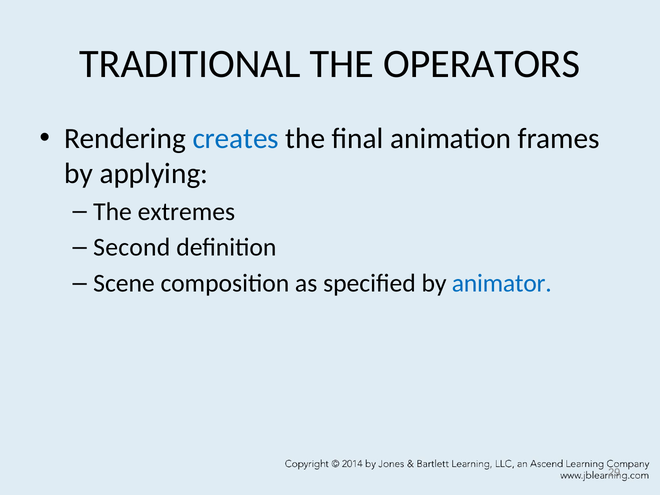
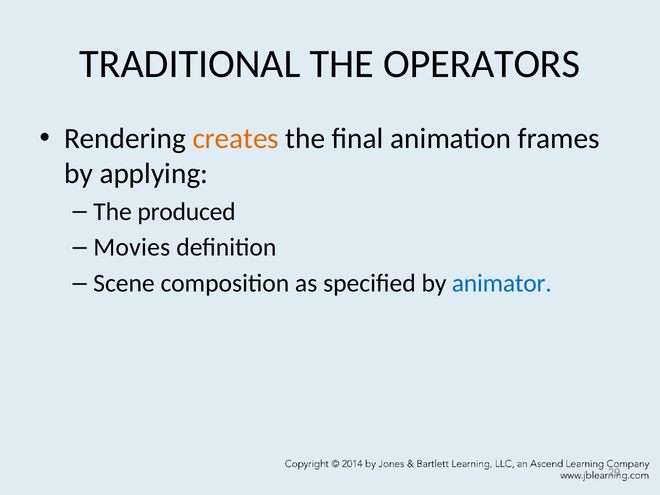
creates colour: blue -> orange
extremes: extremes -> produced
Second: Second -> Movies
